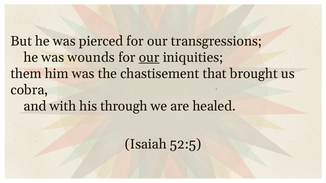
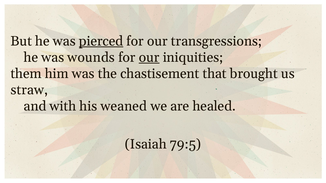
pierced underline: none -> present
cobra: cobra -> straw
through: through -> weaned
52:5: 52:5 -> 79:5
